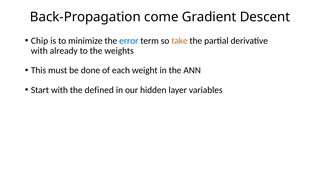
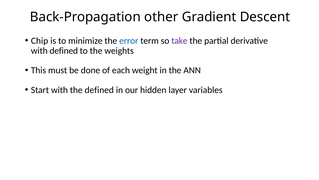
come: come -> other
take colour: orange -> purple
with already: already -> defined
